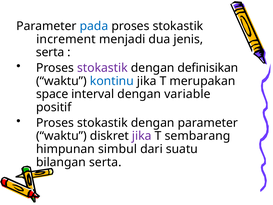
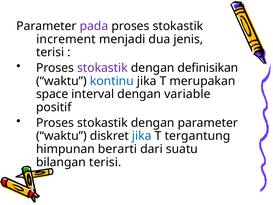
pada colour: blue -> purple
serta at (50, 52): serta -> terisi
jika at (142, 136) colour: purple -> blue
sembarang: sembarang -> tergantung
simbul: simbul -> berarti
bilangan serta: serta -> terisi
